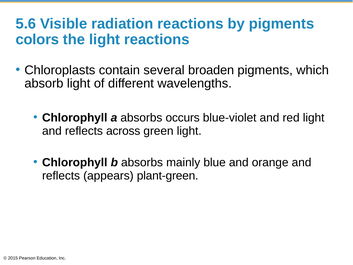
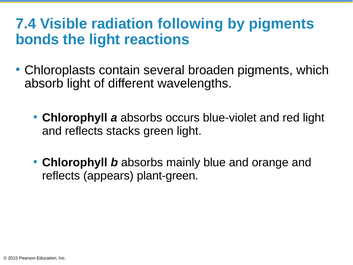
5.6: 5.6 -> 7.4
radiation reactions: reactions -> following
colors: colors -> bonds
across: across -> stacks
